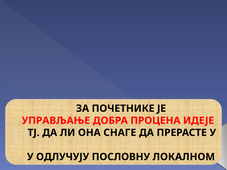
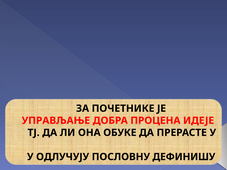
СНАГЕ: СНАГЕ -> ОБУКЕ
ЛОКАЛНОМ: ЛОКАЛНОМ -> ДЕФИНИШУ
